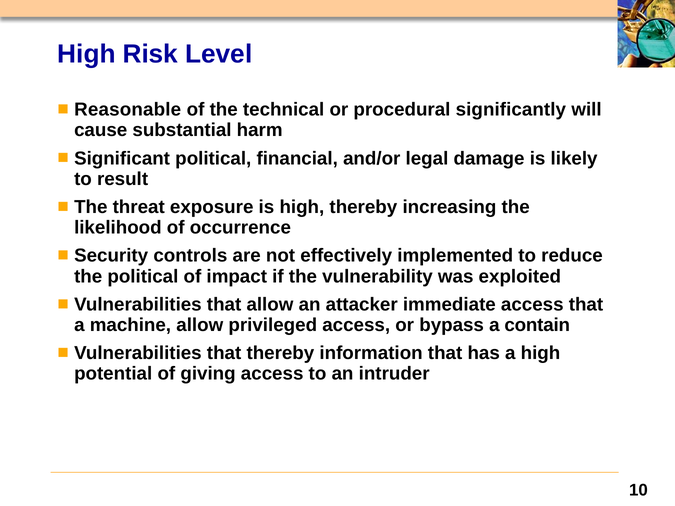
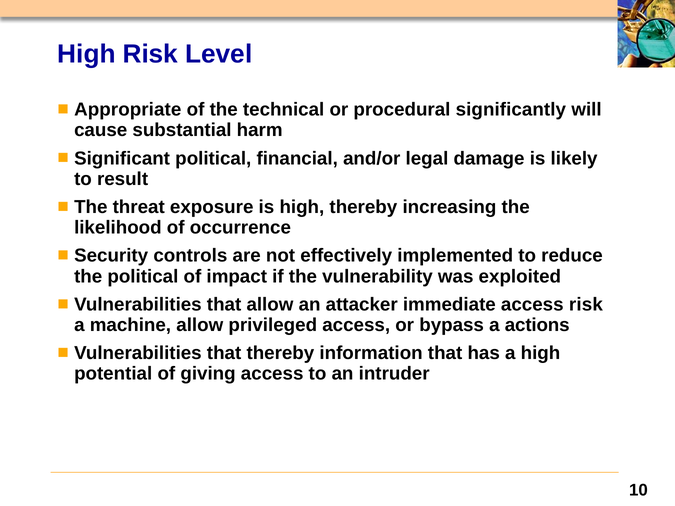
Reasonable: Reasonable -> Appropriate
access that: that -> risk
contain: contain -> actions
